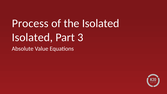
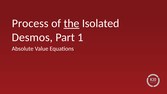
the underline: none -> present
Isolated at (32, 37): Isolated -> Desmos
3: 3 -> 1
